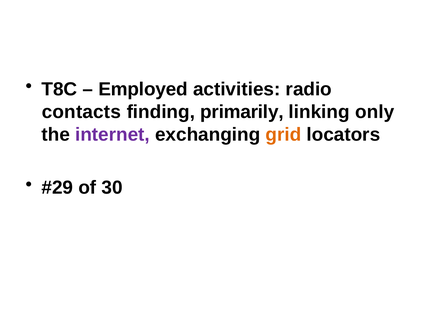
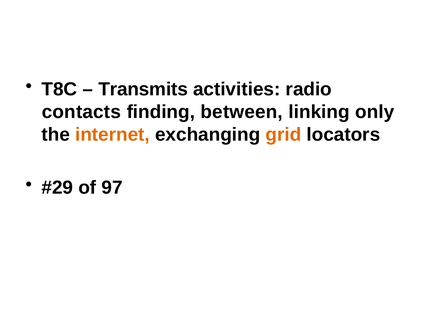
Employed: Employed -> Transmits
primarily: primarily -> between
internet colour: purple -> orange
30: 30 -> 97
